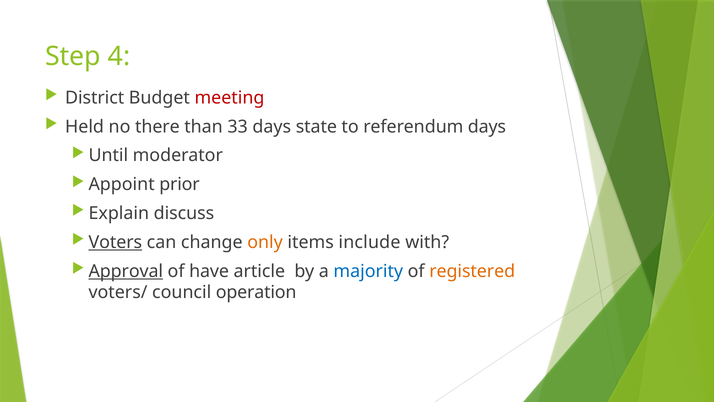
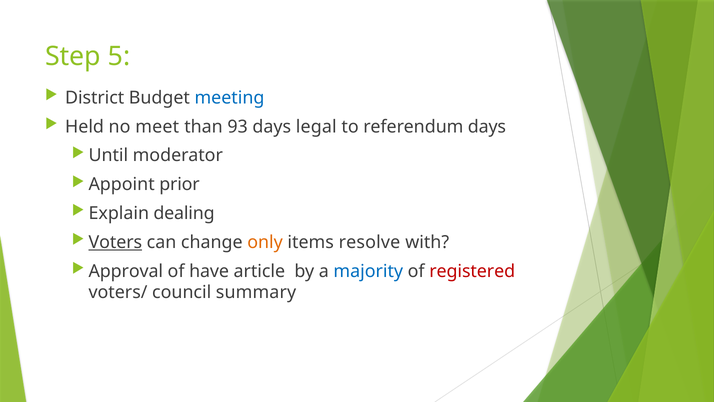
4: 4 -> 5
meeting colour: red -> blue
there: there -> meet
33: 33 -> 93
state: state -> legal
discuss: discuss -> dealing
include: include -> resolve
Approval underline: present -> none
registered colour: orange -> red
operation: operation -> summary
